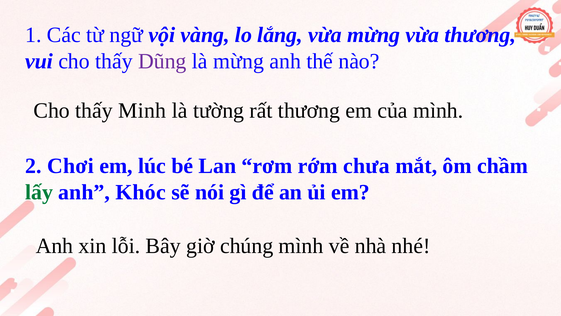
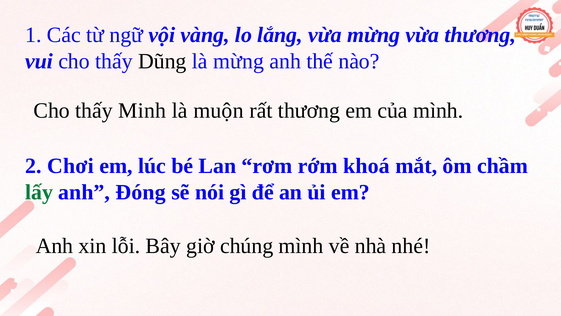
Dũng colour: purple -> black
tường: tường -> muộn
chưa: chưa -> khoá
Khóc: Khóc -> Đóng
